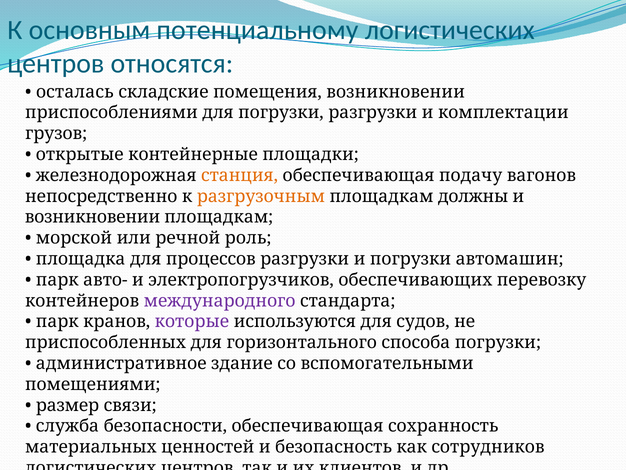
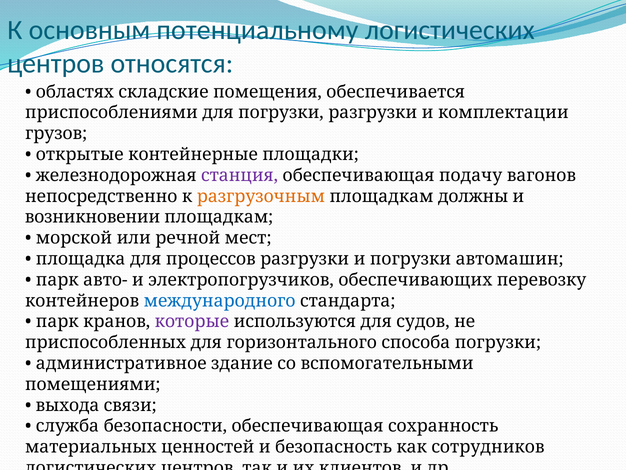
осталась: осталась -> областях
помещения возникновении: возникновении -> обеспечивается
станция colour: orange -> purple
роль: роль -> мест
международного colour: purple -> blue
размер: размер -> выхода
